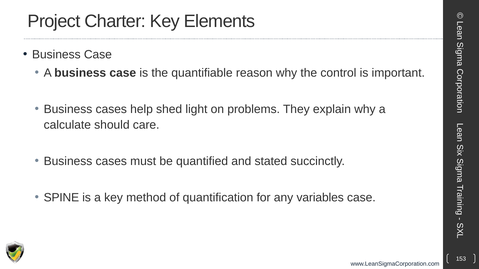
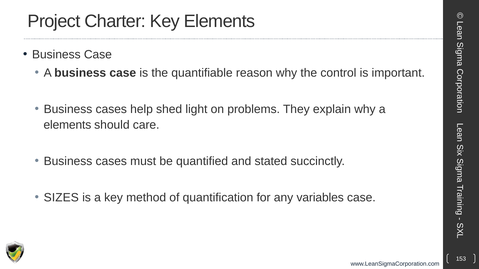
calculate at (67, 125): calculate -> elements
SPINE: SPINE -> SIZES
